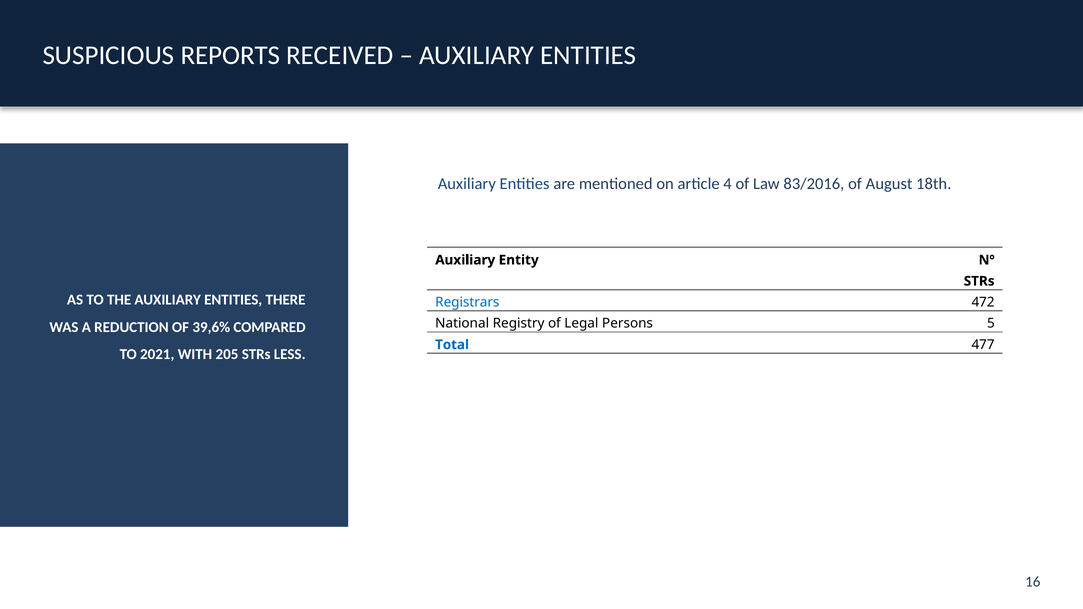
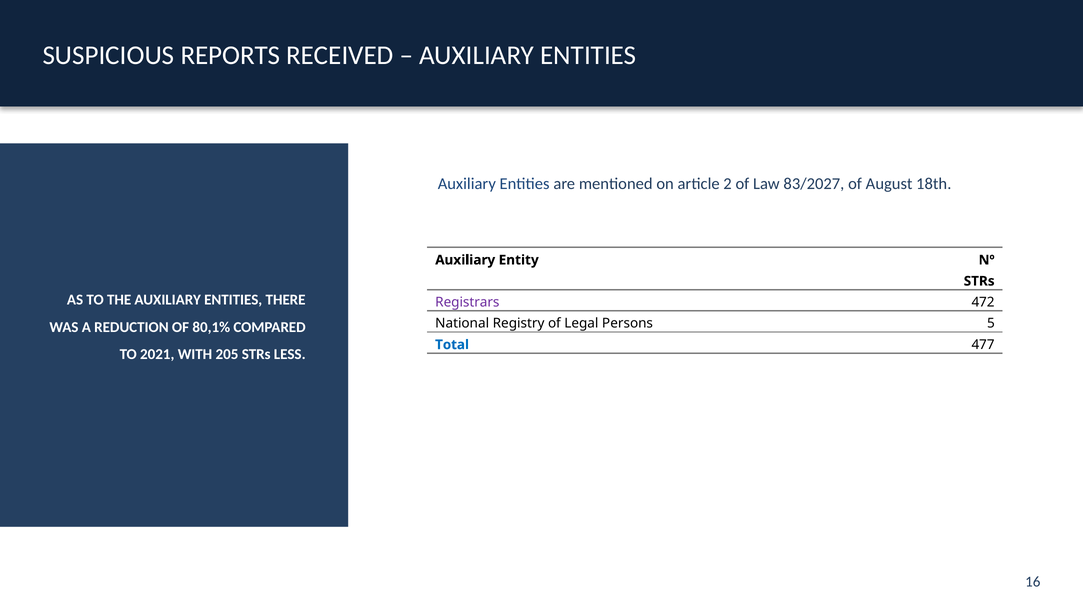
4: 4 -> 2
83/2016: 83/2016 -> 83/2027
Registrars colour: blue -> purple
39,6%: 39,6% -> 80,1%
